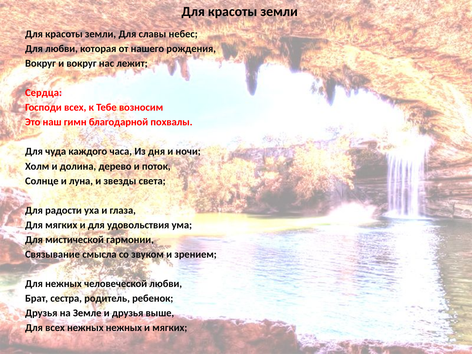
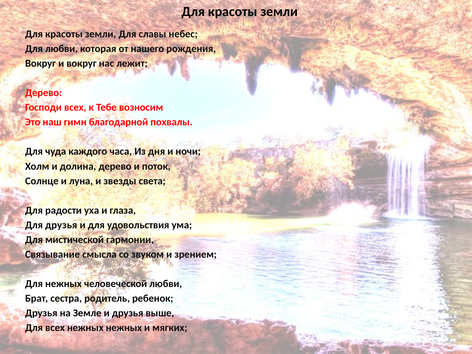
Сердца at (44, 93): Сердца -> Дерево
Для мягких: мягких -> друзья
